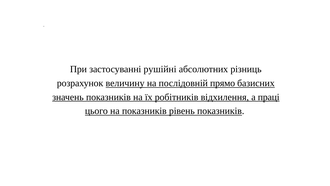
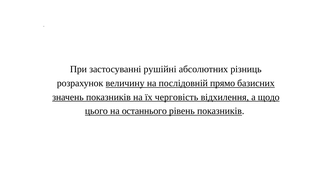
робітників: робітників -> черговість
праці: праці -> щодо
на показників: показників -> останнього
